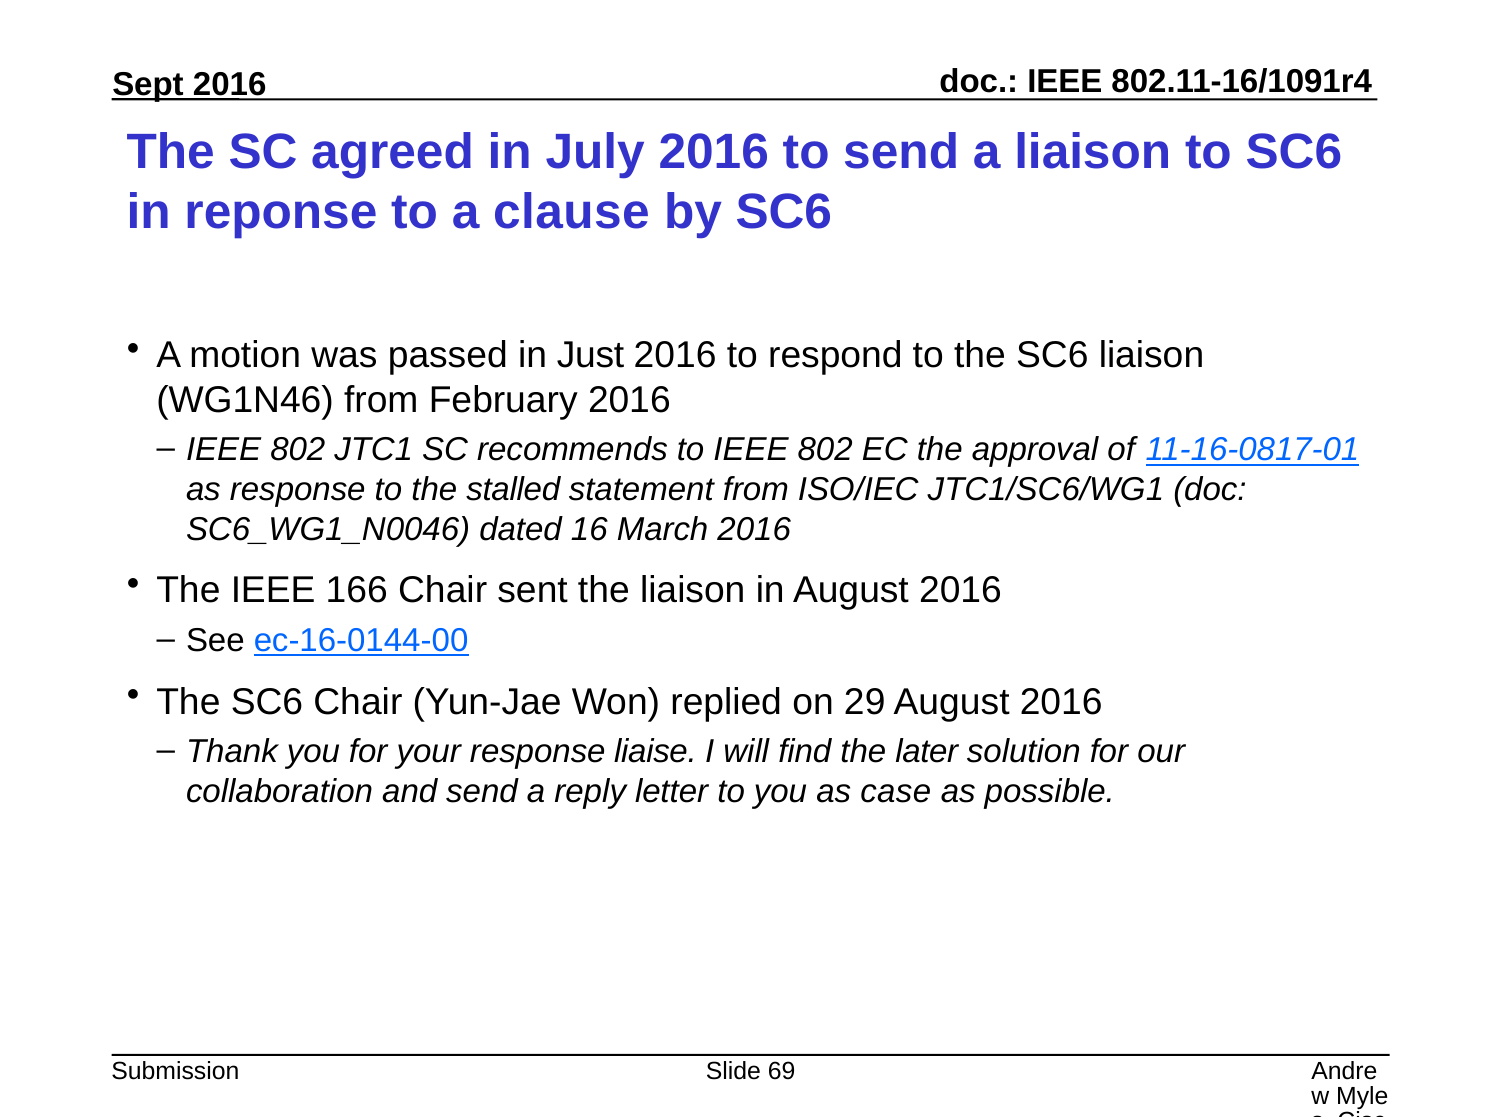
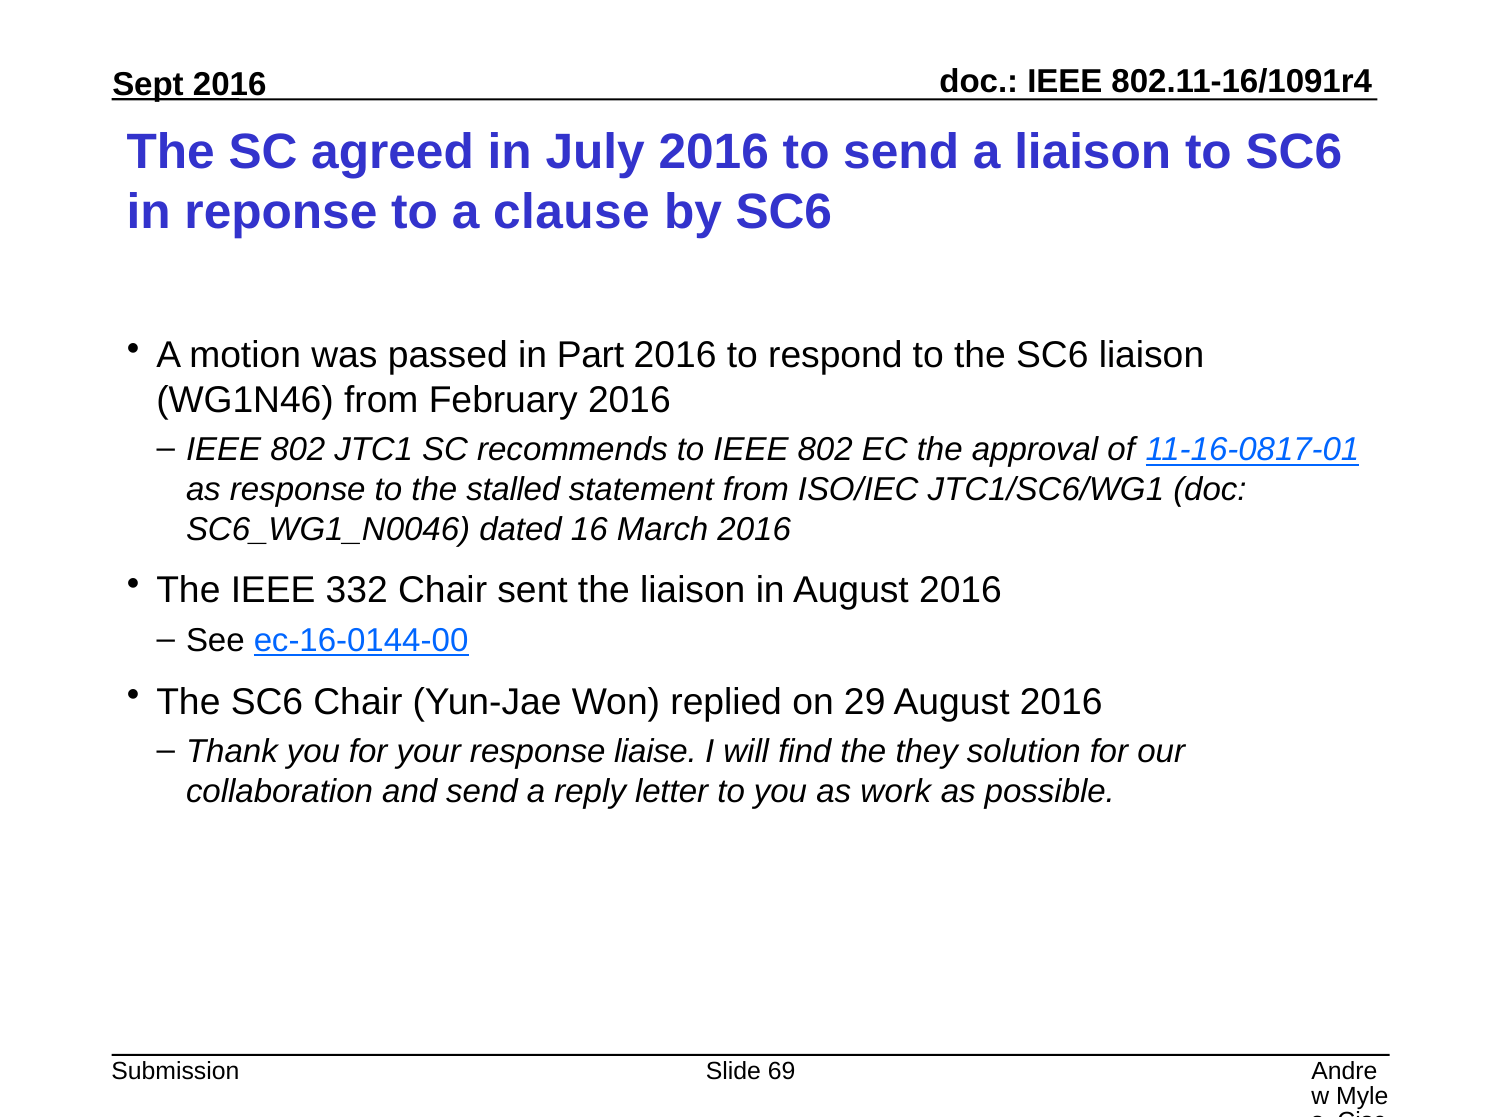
Just: Just -> Part
166: 166 -> 332
later: later -> they
case: case -> work
